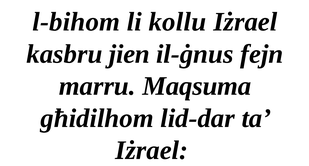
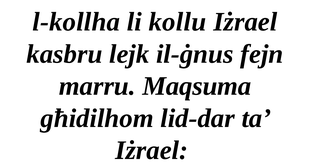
l-bihom: l-bihom -> l-kollha
jien: jien -> lejk
